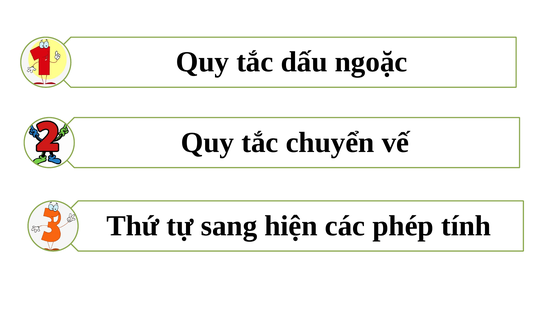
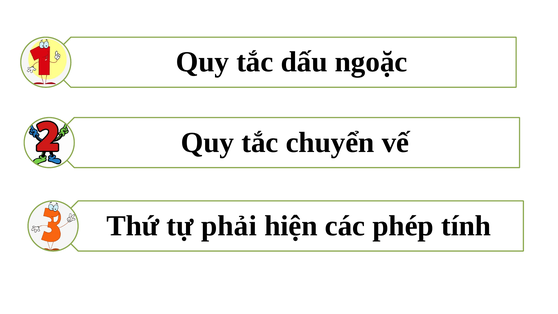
sang: sang -> phải
